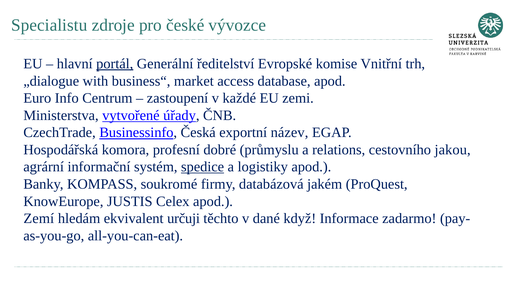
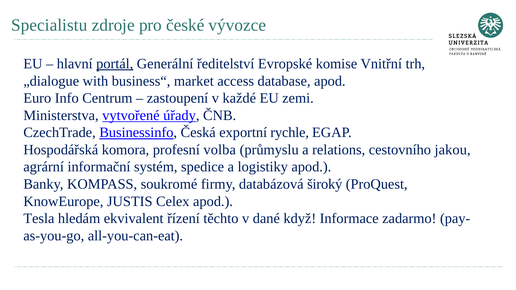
název: název -> rychle
dobré: dobré -> volba
spedice underline: present -> none
jakém: jakém -> široký
Zemí: Zemí -> Tesla
určuji: určuji -> řízení
